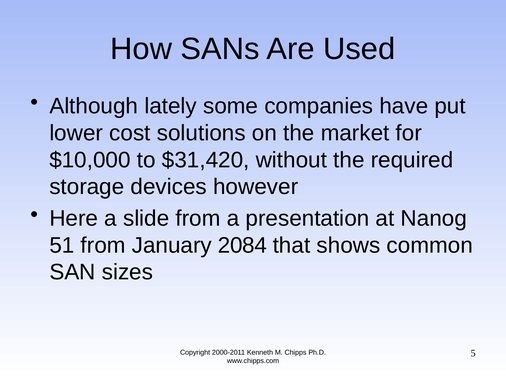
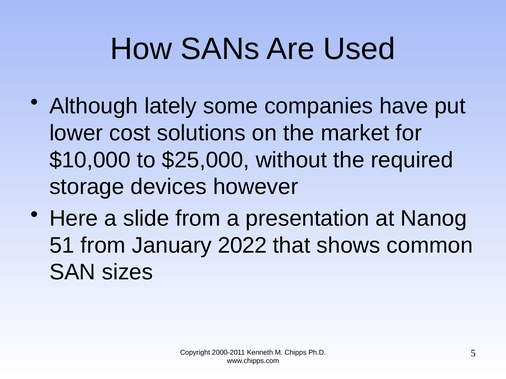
$31,420: $31,420 -> $25,000
2084: 2084 -> 2022
